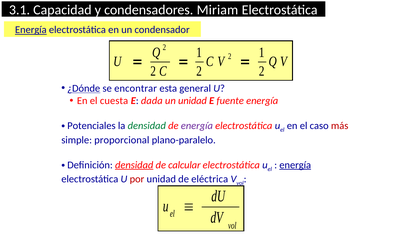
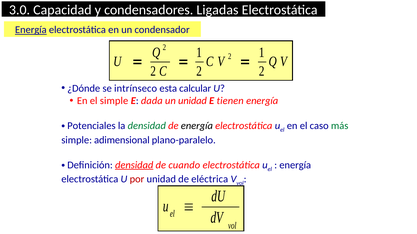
3.1: 3.1 -> 3.0
Miriam: Miriam -> Ligadas
¿Dónde underline: present -> none
encontrar: encontrar -> intrínseco
general: general -> calcular
el cuesta: cuesta -> simple
fuente: fuente -> tienen
energía at (197, 126) colour: purple -> black
más colour: red -> green
proporcional: proporcional -> adimensional
calcular: calcular -> cuando
energía at (295, 165) underline: present -> none
